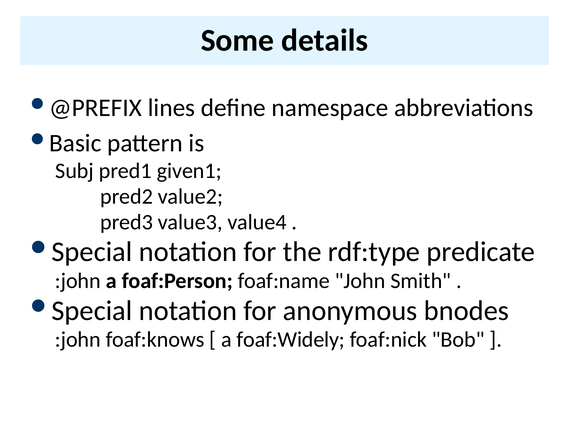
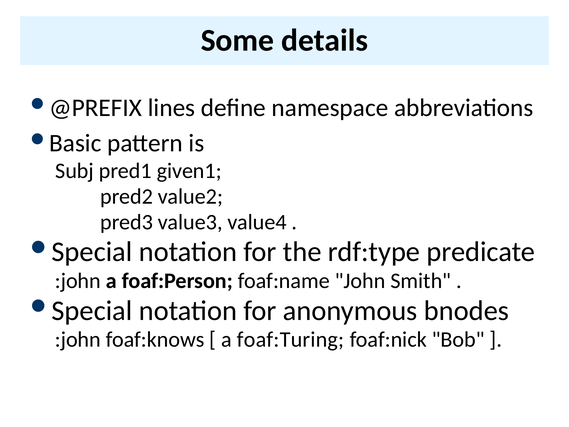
foaf:Widely: foaf:Widely -> foaf:Turing
